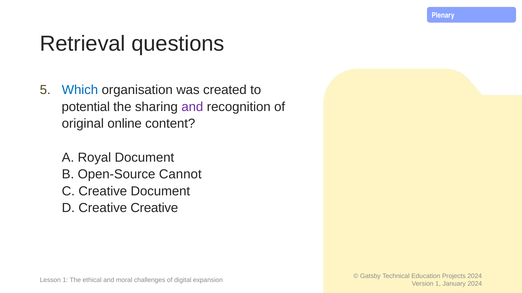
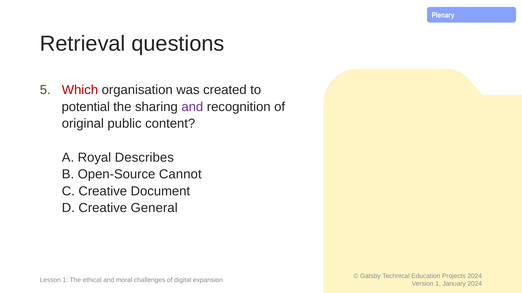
Which colour: blue -> red
online: online -> public
Royal Document: Document -> Describes
Creative Creative: Creative -> General
